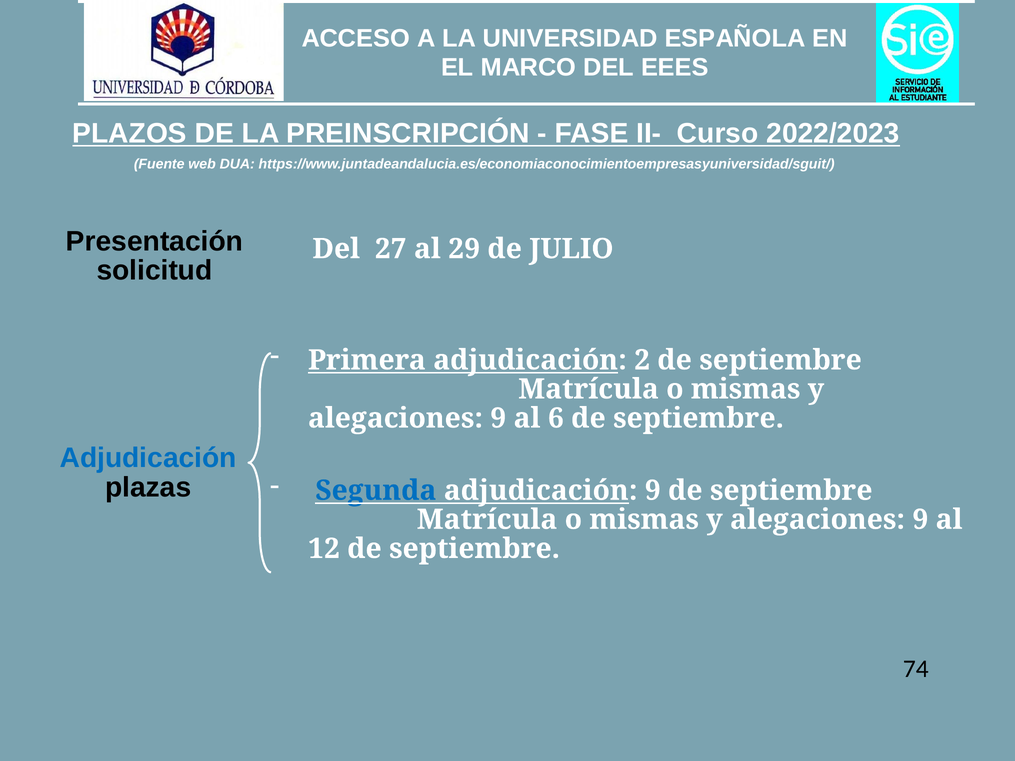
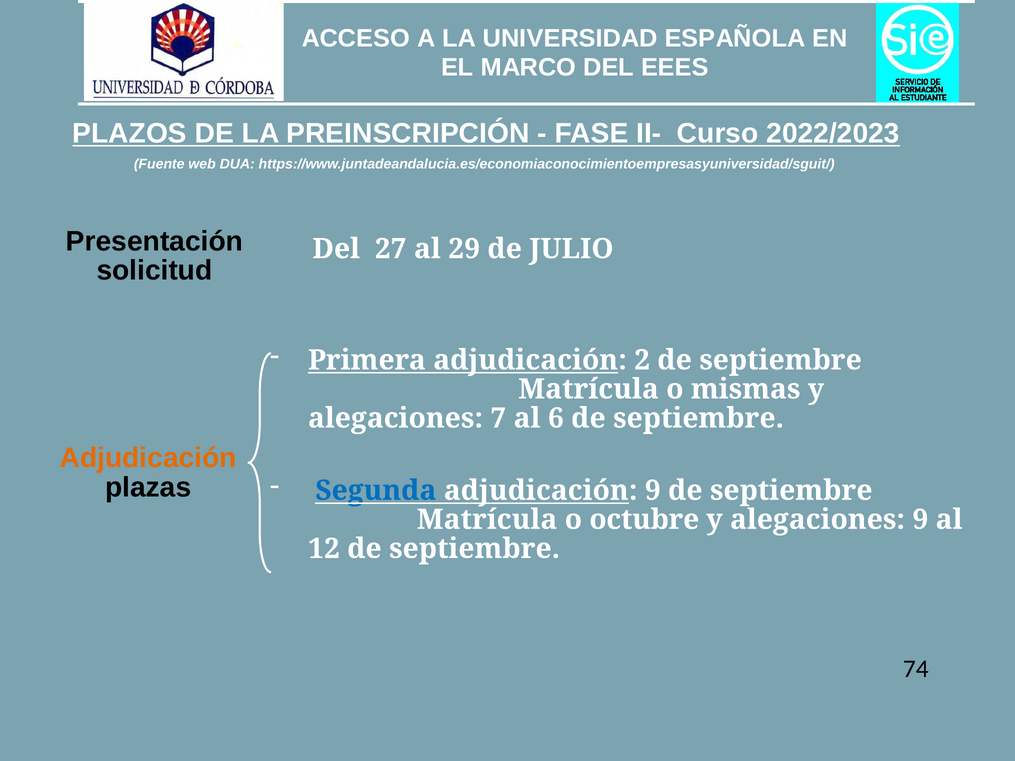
9 at (498, 418): 9 -> 7
Adjudicación at (148, 458) colour: blue -> orange
mismas at (644, 520): mismas -> octubre
